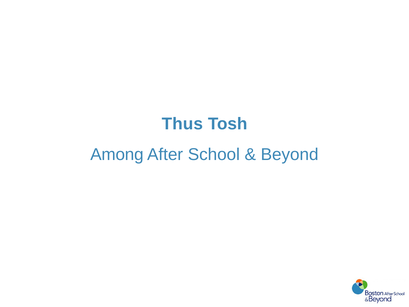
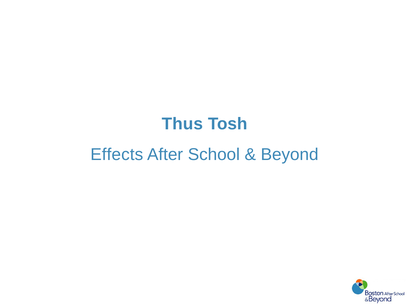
Among: Among -> Effects
